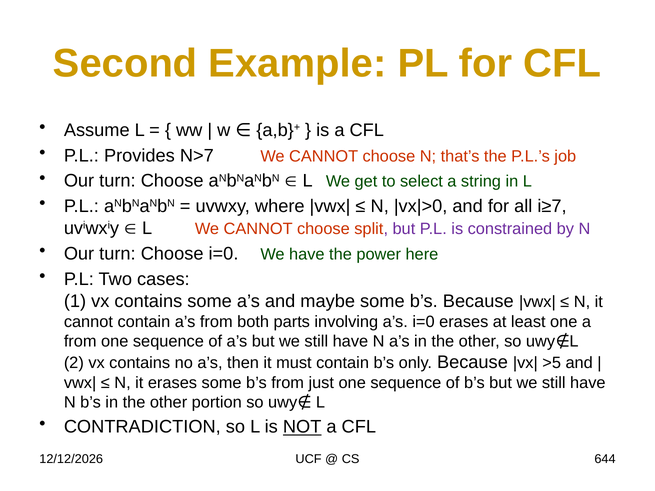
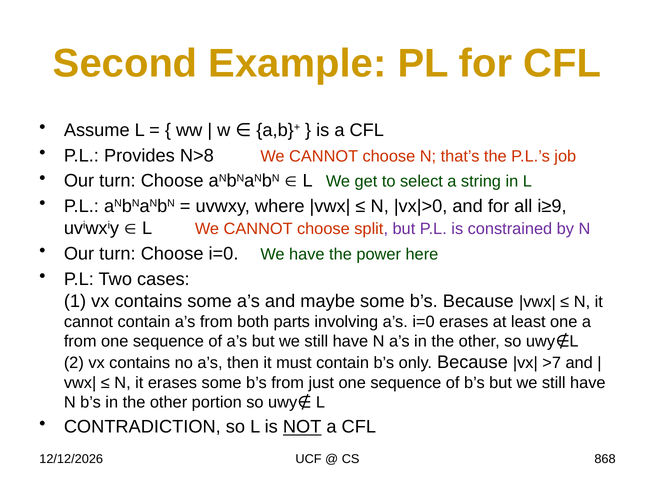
N>7: N>7 -> N>8
i≥7: i≥7 -> i≥9
>5: >5 -> >7
644: 644 -> 868
